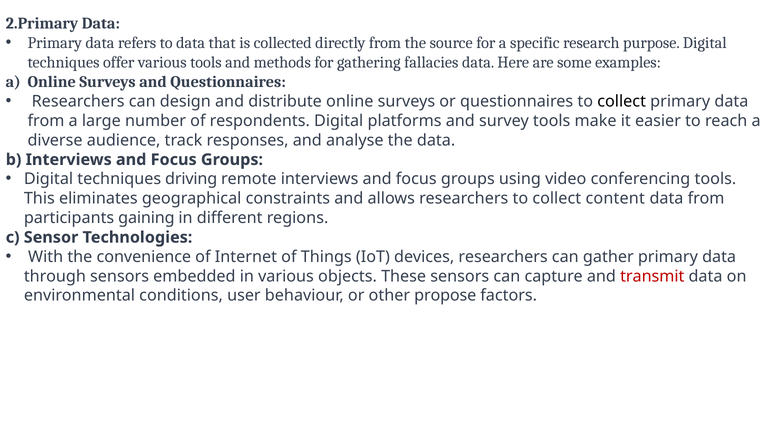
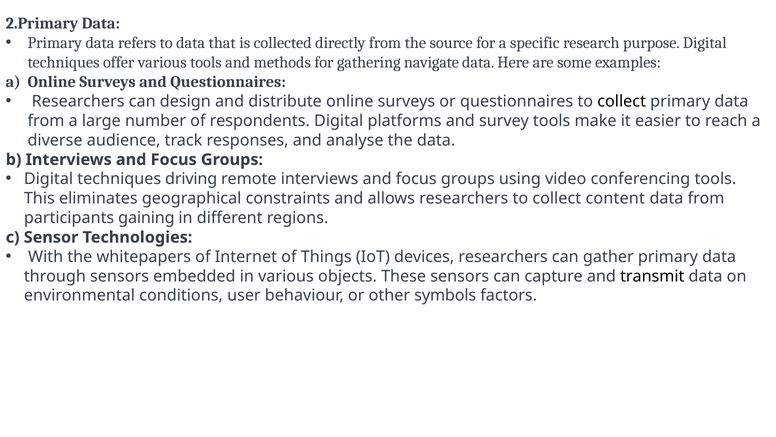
fallacies: fallacies -> navigate
convenience: convenience -> whitepapers
transmit colour: red -> black
propose: propose -> symbols
